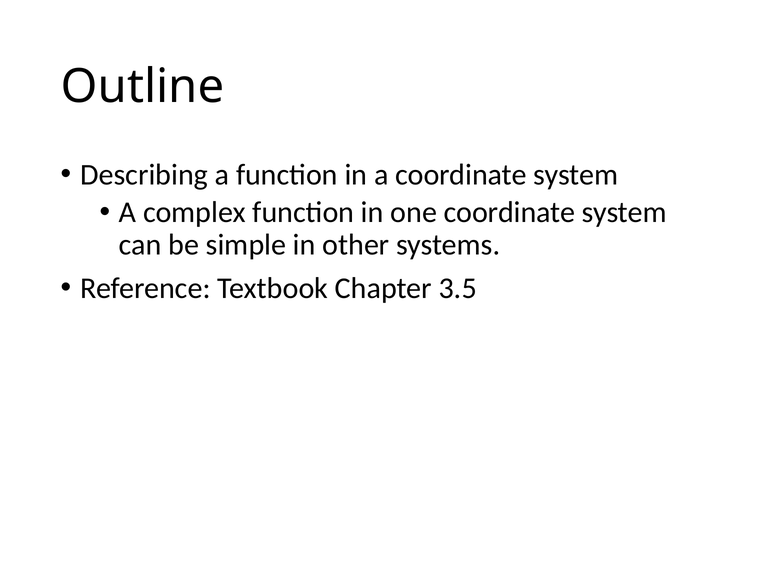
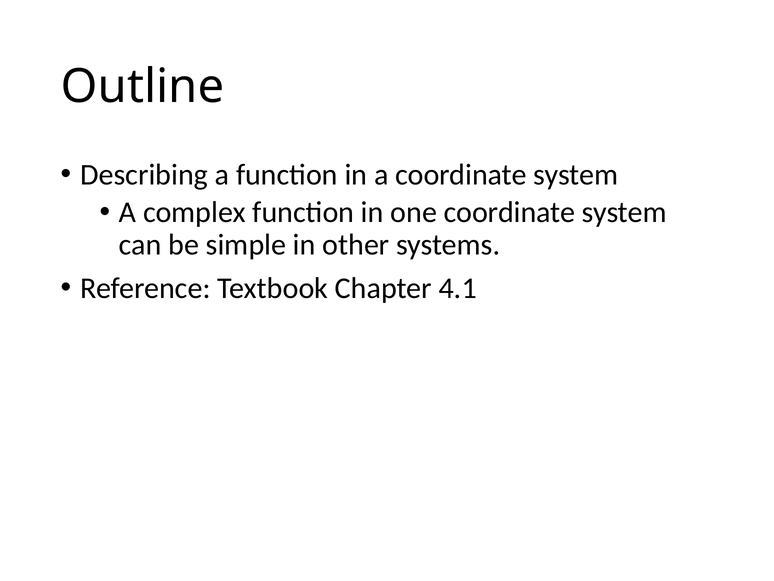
3.5: 3.5 -> 4.1
